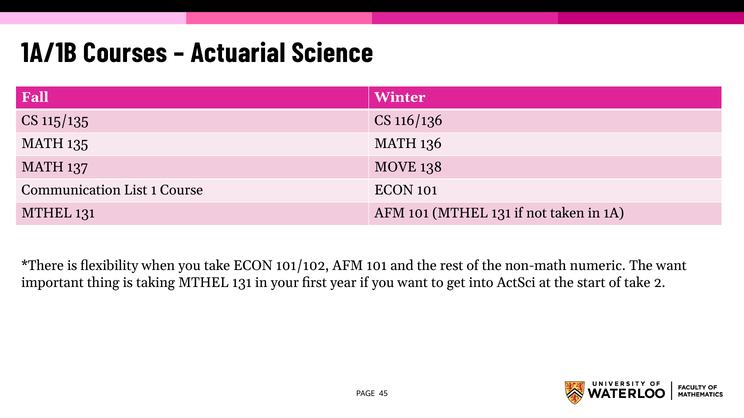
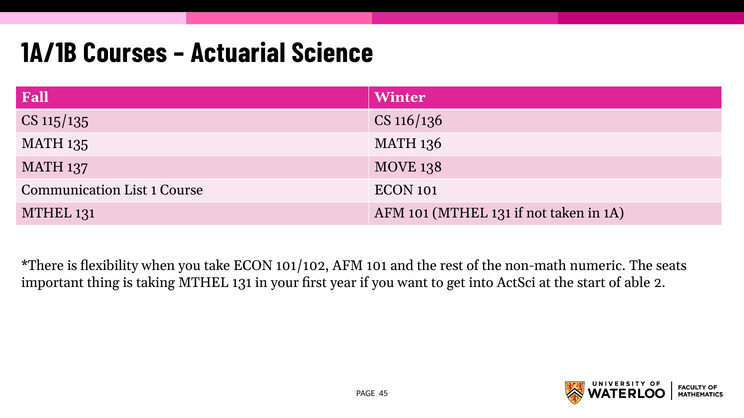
The want: want -> seats
of take: take -> able
